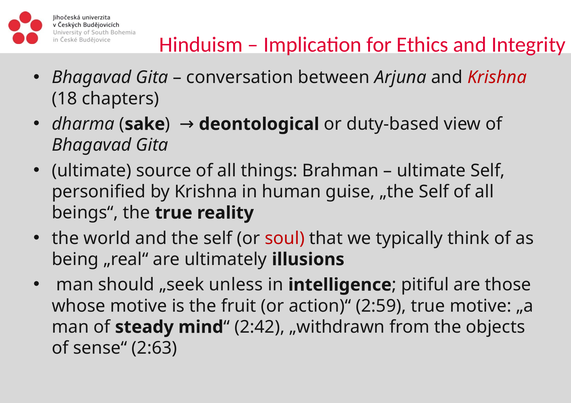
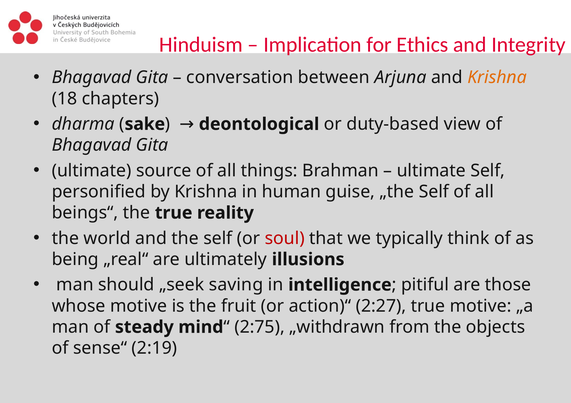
Krishna at (497, 78) colour: red -> orange
unless: unless -> saving
2:59: 2:59 -> 2:27
2:42: 2:42 -> 2:75
2:63: 2:63 -> 2:19
